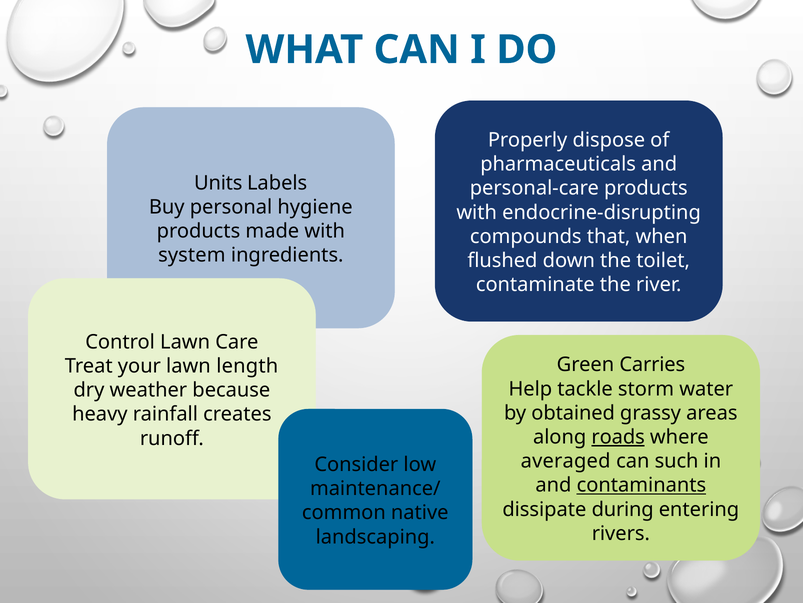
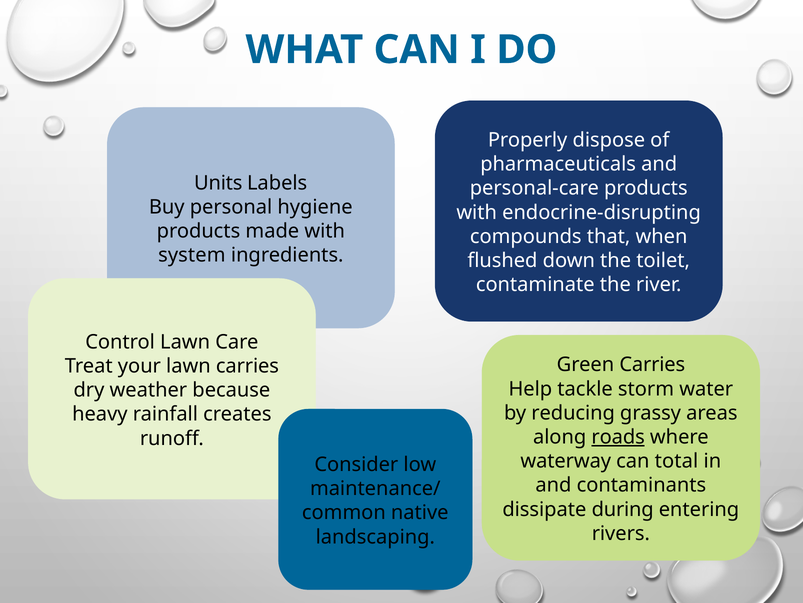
lawn length: length -> carries
obtained: obtained -> reducing
averaged: averaged -> waterway
such: such -> total
contaminants underline: present -> none
